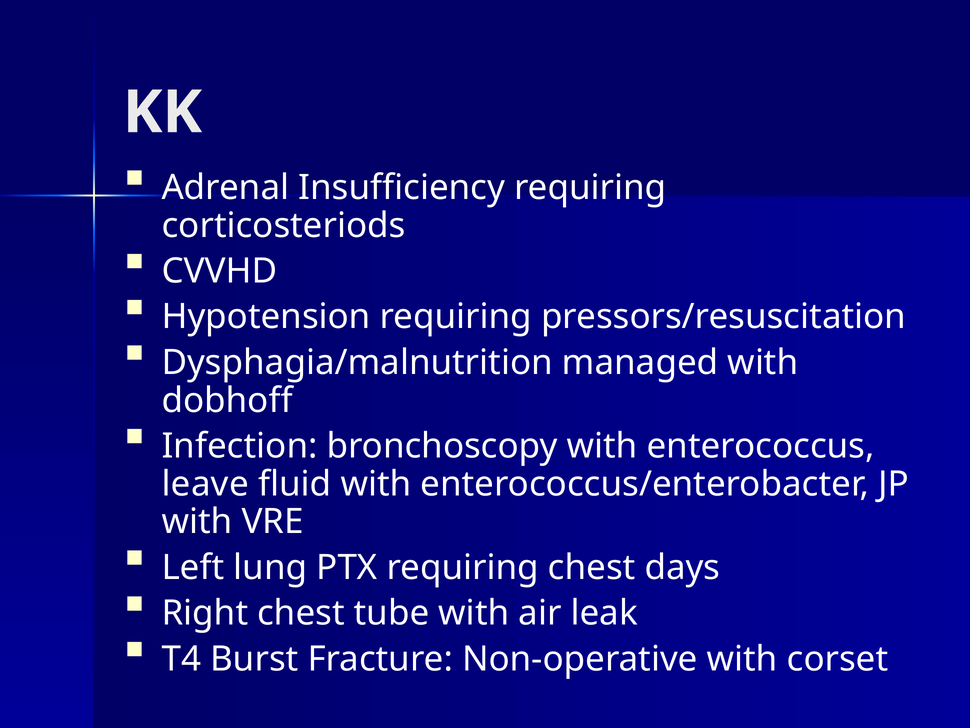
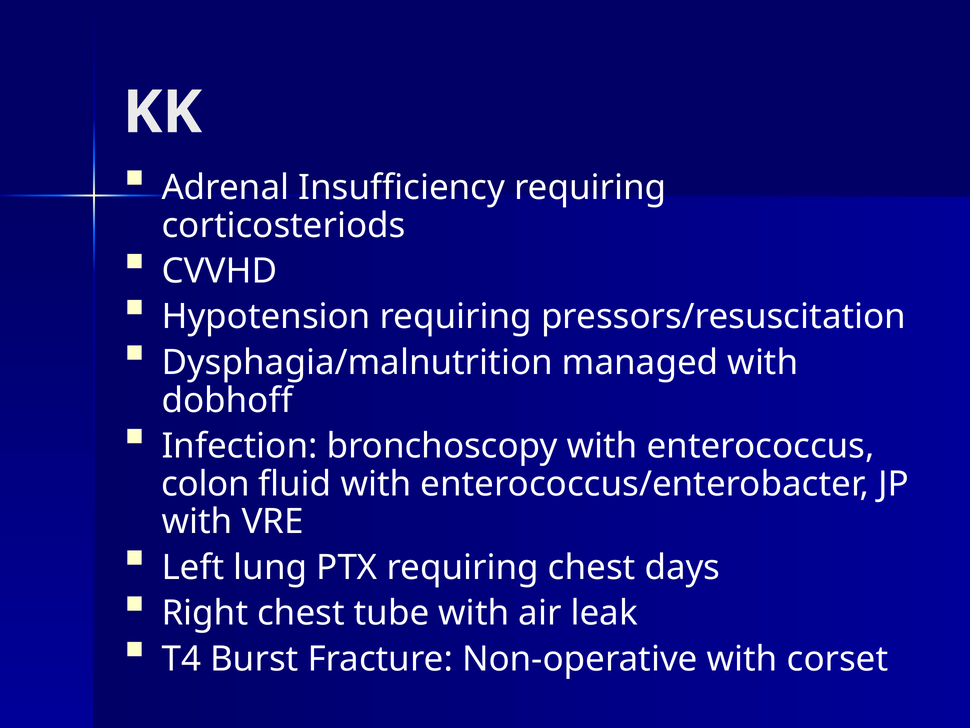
leave: leave -> colon
